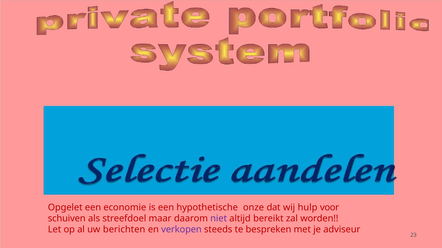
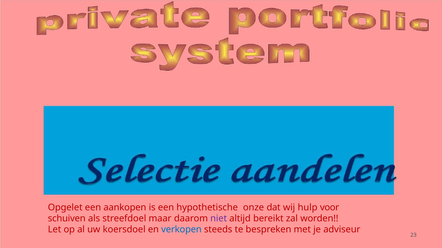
economie: economie -> aankopen
berichten: berichten -> koersdoel
verkopen colour: purple -> blue
